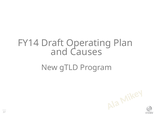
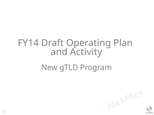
Causes: Causes -> Activity
